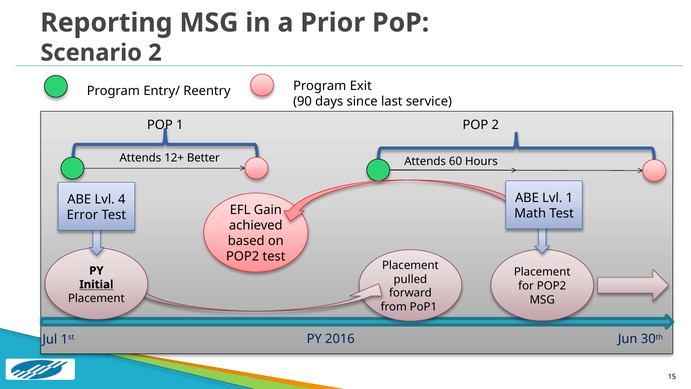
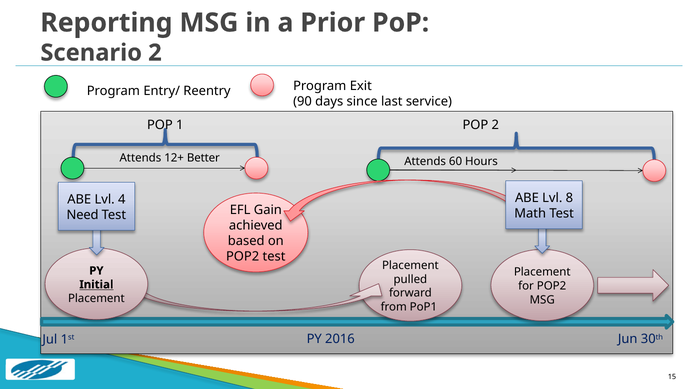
Lvl 1: 1 -> 8
Error: Error -> Need
